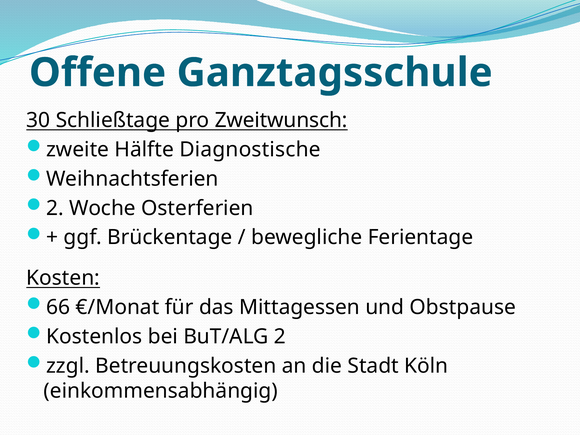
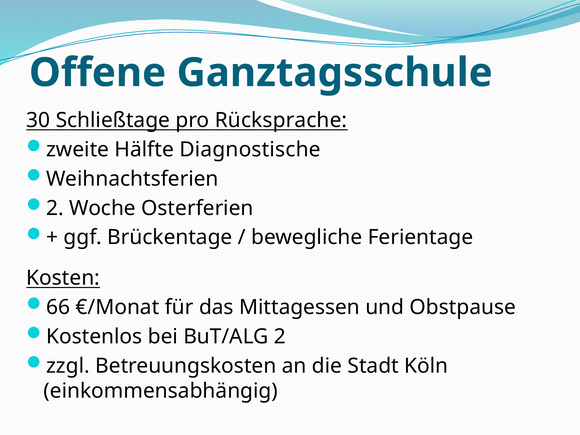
Zweitwunsch: Zweitwunsch -> Rücksprache
